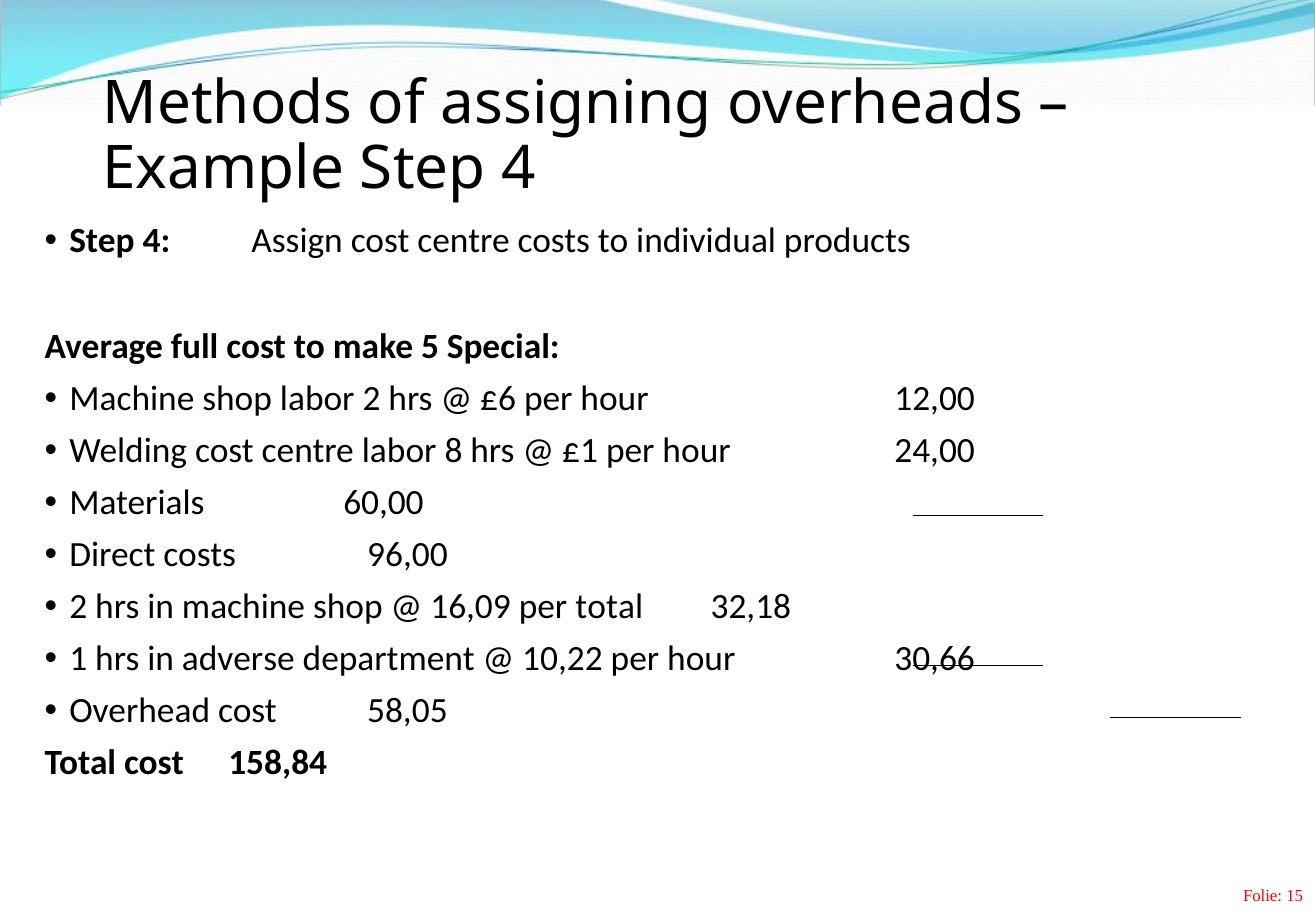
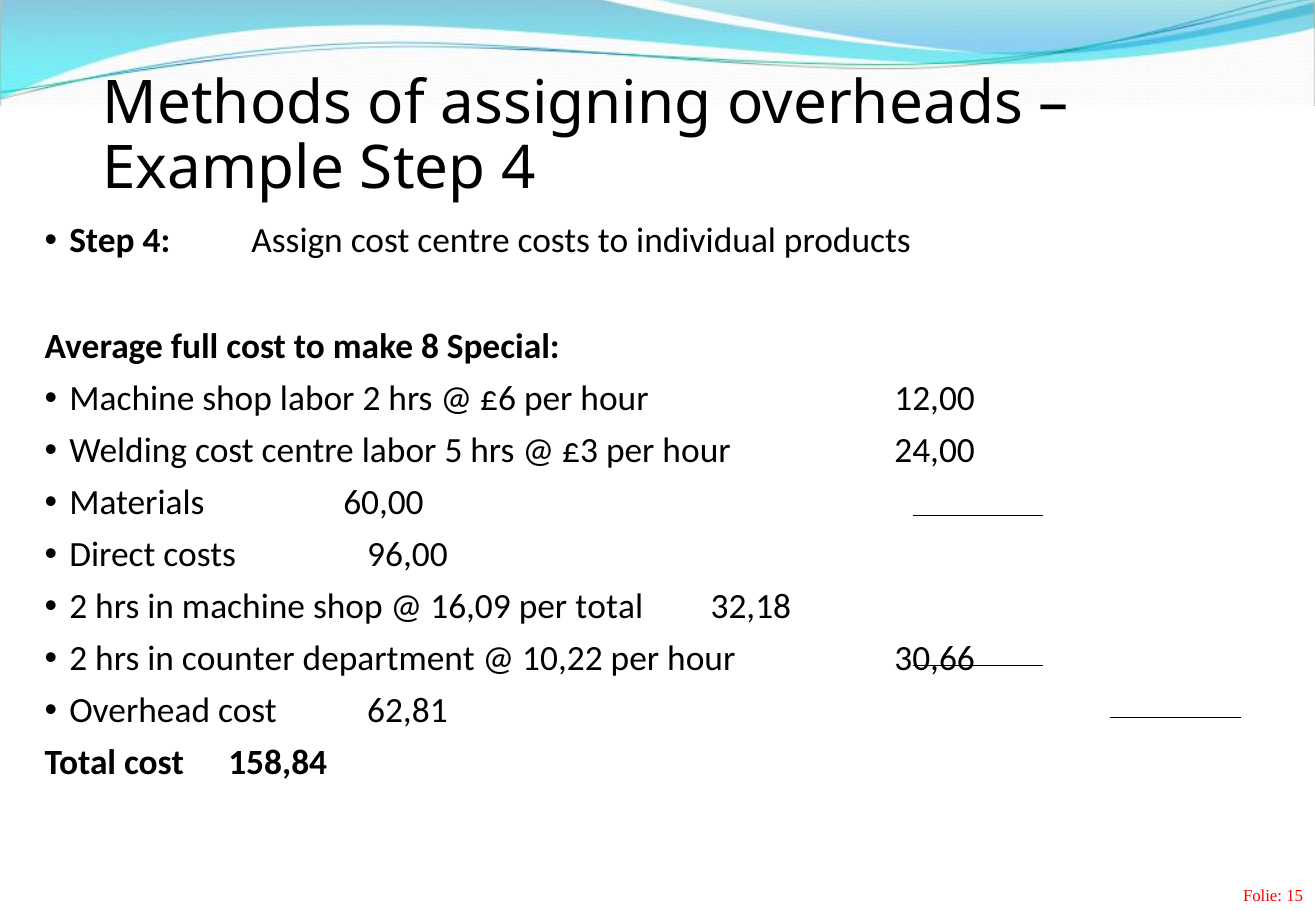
5: 5 -> 8
8: 8 -> 5
£1: £1 -> £3
1 at (78, 658): 1 -> 2
adverse: adverse -> counter
58,05: 58,05 -> 62,81
